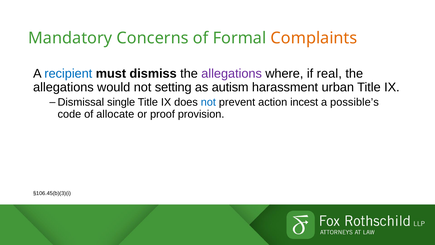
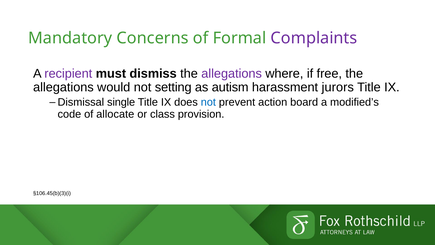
Complaints colour: orange -> purple
recipient colour: blue -> purple
real: real -> free
urban: urban -> jurors
incest: incest -> board
possible’s: possible’s -> modified’s
proof: proof -> class
